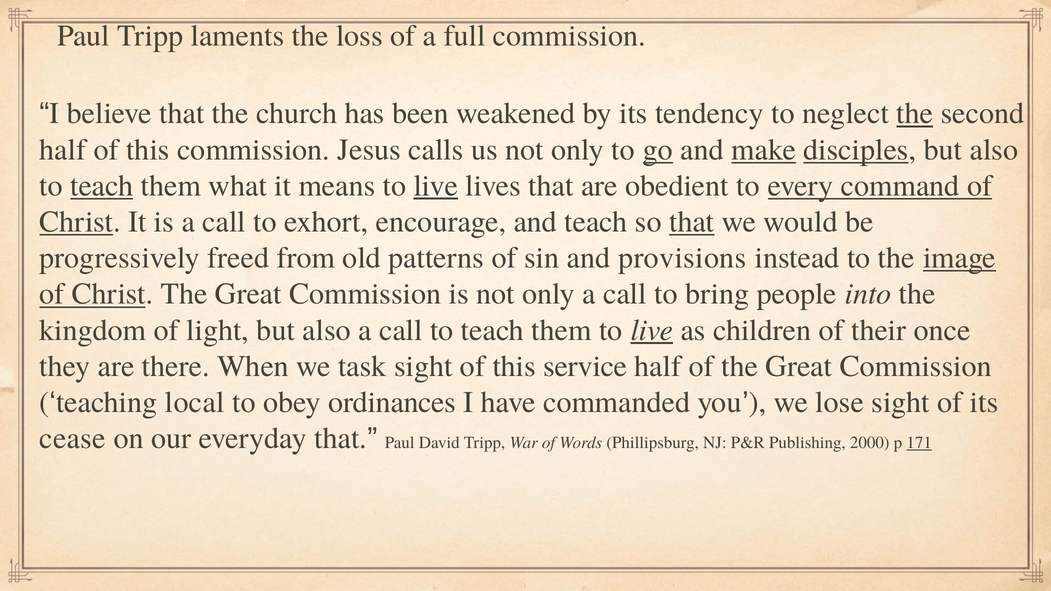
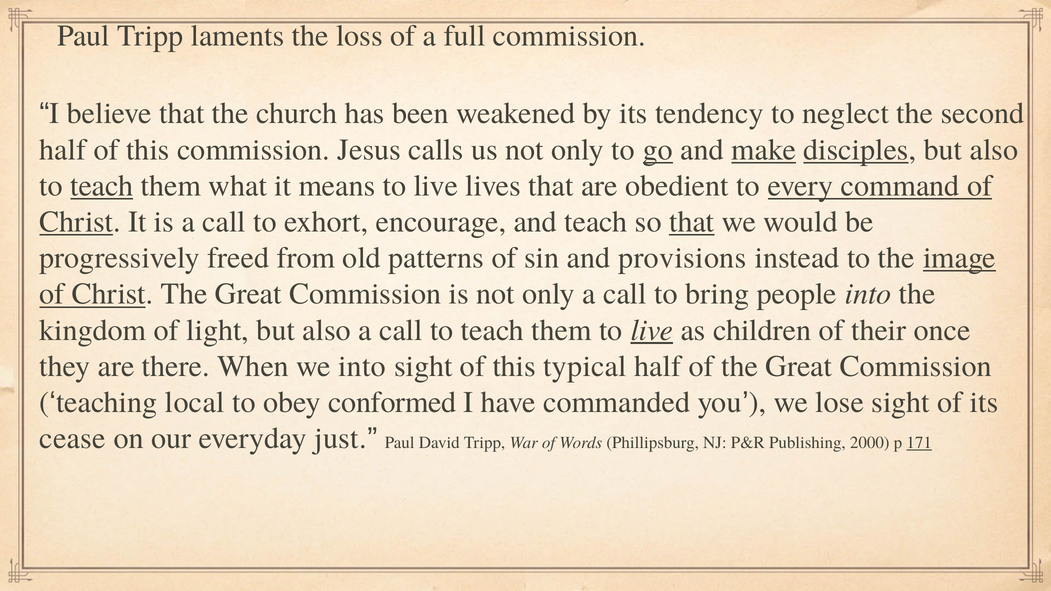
the at (915, 114) underline: present -> none
live at (436, 186) underline: present -> none
we task: task -> into
service: service -> typical
ordinances: ordinances -> conformed
everyday that: that -> just
